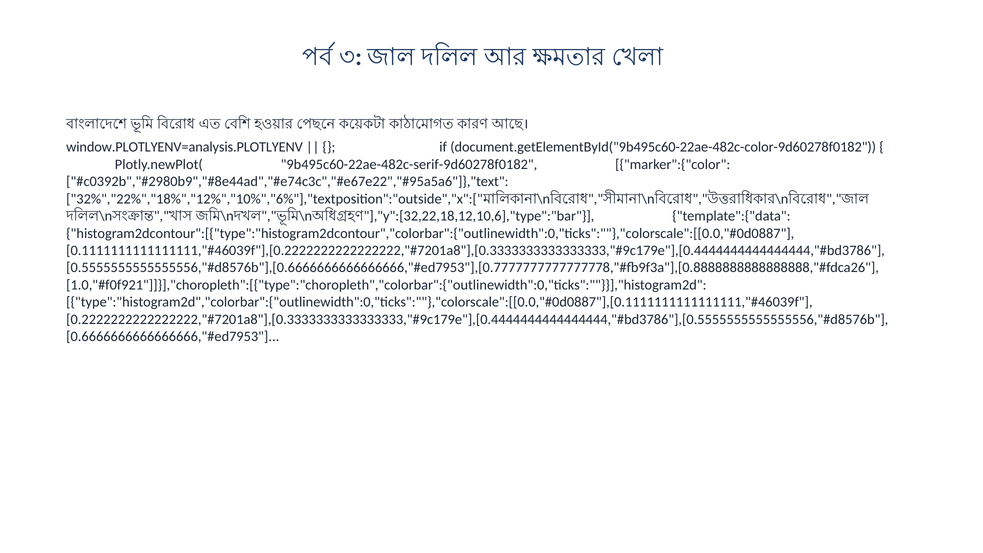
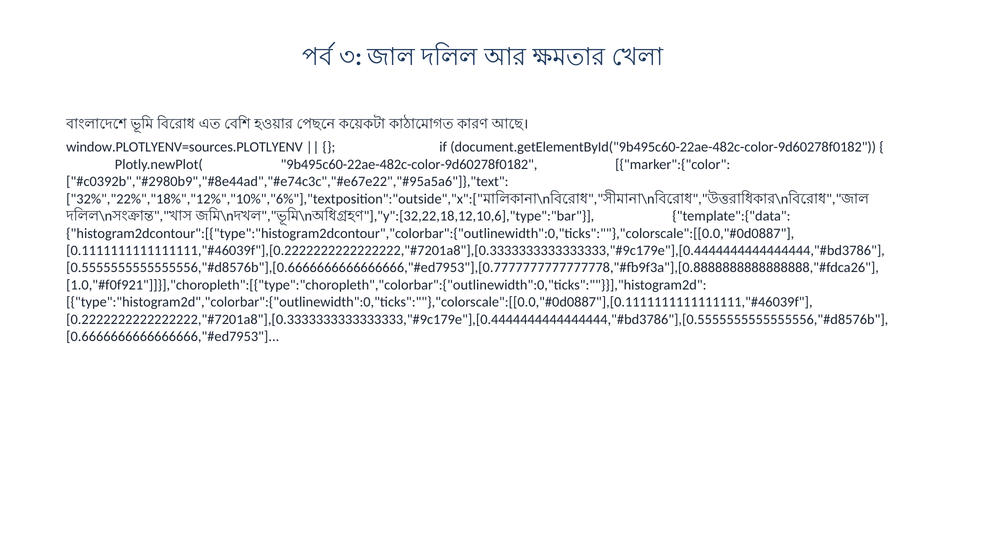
window.PLOTLYENV=analysis.PLOTLYENV: window.PLOTLYENV=analysis.PLOTLYENV -> window.PLOTLYENV=sources.PLOTLYENV
9b495c60-22ae-482c-serif-9d60278f0182: 9b495c60-22ae-482c-serif-9d60278f0182 -> 9b495c60-22ae-482c-color-9d60278f0182
